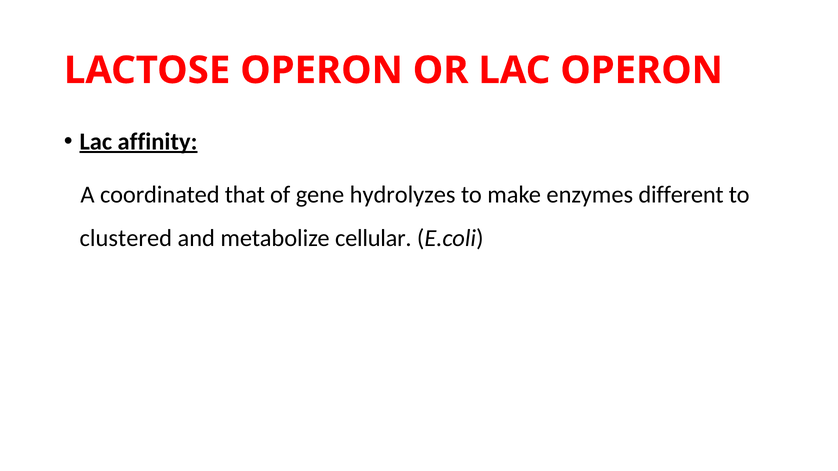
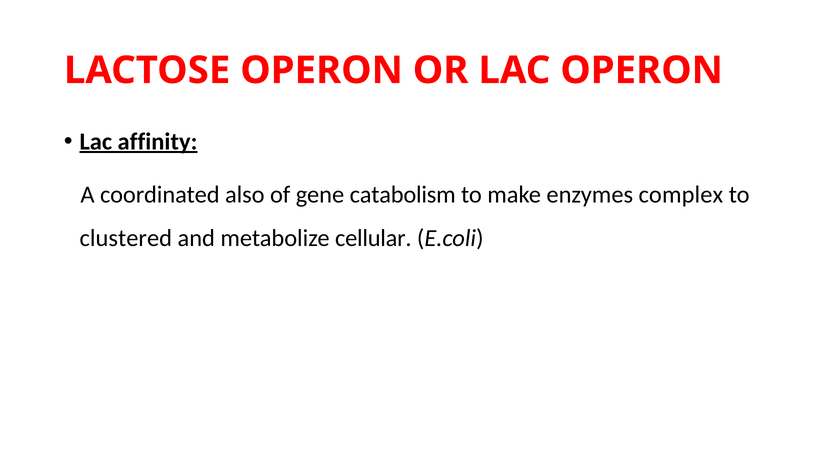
that: that -> also
hydrolyzes: hydrolyzes -> catabolism
different: different -> complex
